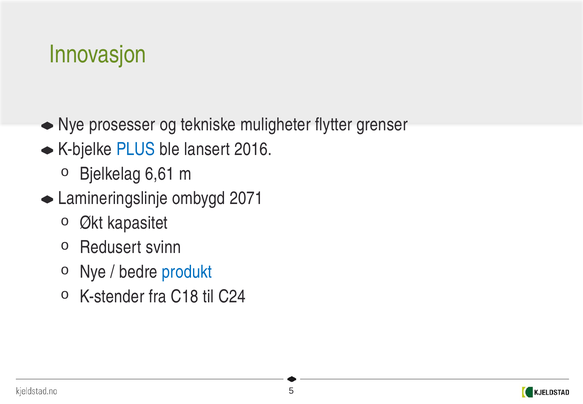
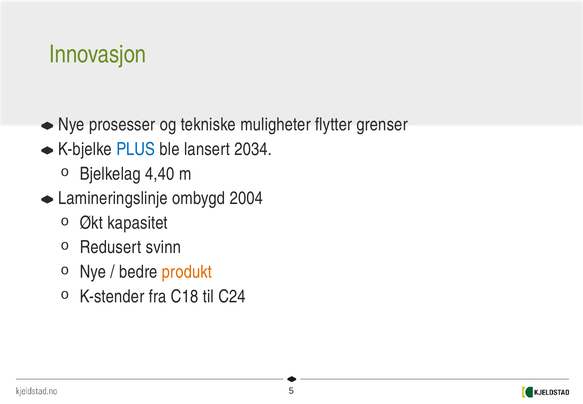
2016: 2016 -> 2034
6,61: 6,61 -> 4,40
2071: 2071 -> 2004
produkt colour: blue -> orange
